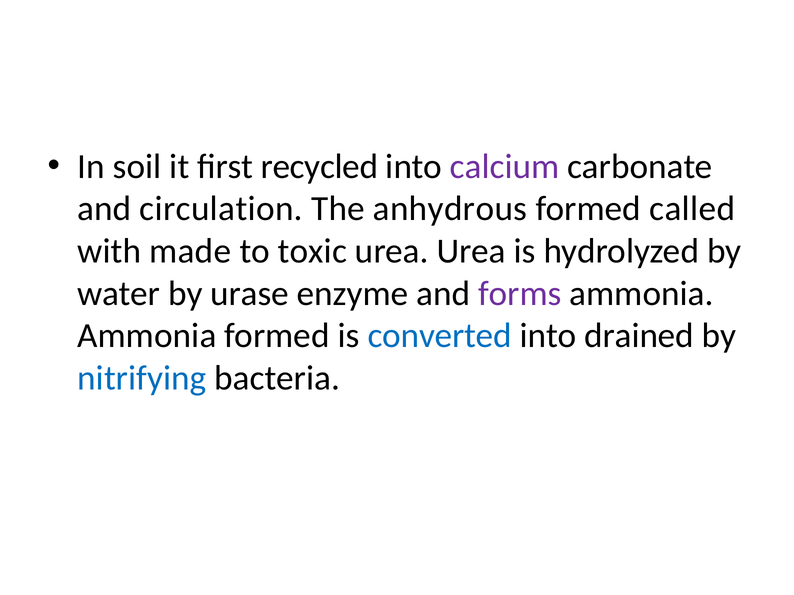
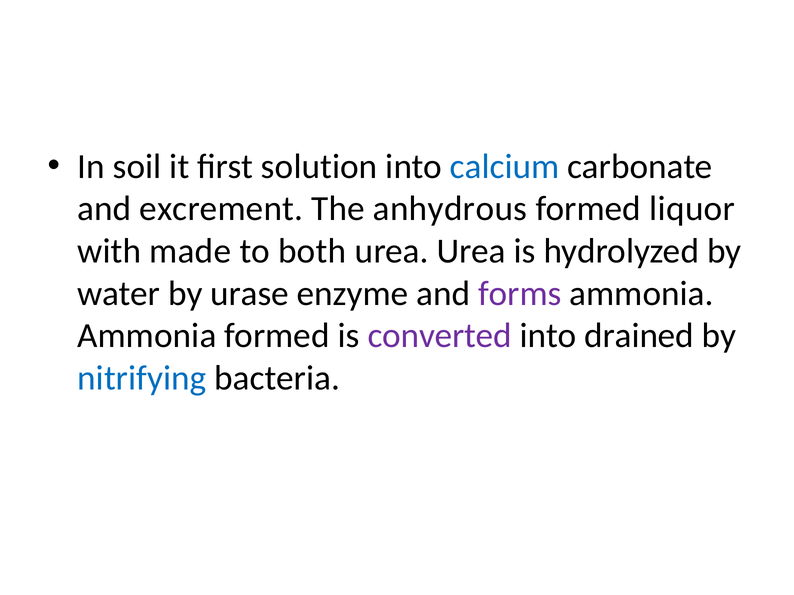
recycled: recycled -> solution
calcium colour: purple -> blue
circulation: circulation -> excrement
called: called -> liquor
toxic: toxic -> both
converted colour: blue -> purple
